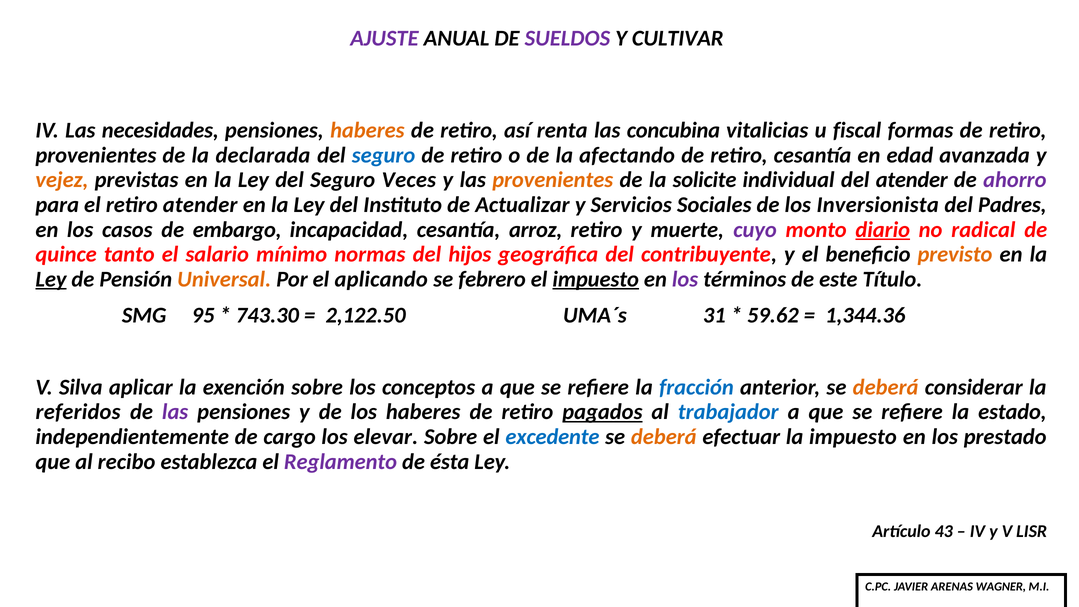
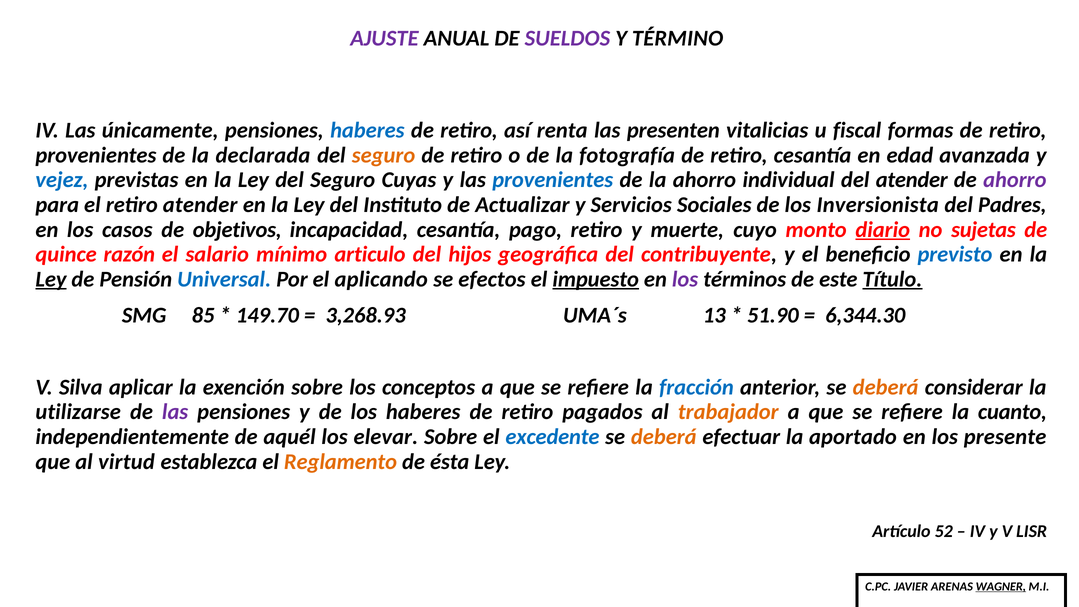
CULTIVAR: CULTIVAR -> TÉRMINO
necesidades: necesidades -> únicamente
haberes at (367, 130) colour: orange -> blue
concubina: concubina -> presenten
seguro at (384, 155) colour: blue -> orange
afectando: afectando -> fotografía
vejez colour: orange -> blue
Veces: Veces -> Cuyas
provenientes at (553, 180) colour: orange -> blue
la solicite: solicite -> ahorro
embargo: embargo -> objetivos
arroz: arroz -> pago
cuyo colour: purple -> black
radical: radical -> sujetas
tanto: tanto -> razón
normas: normas -> articulo
previsto colour: orange -> blue
Universal colour: orange -> blue
febrero: febrero -> efectos
Título underline: none -> present
95: 95 -> 85
743.30: 743.30 -> 149.70
2,122.50: 2,122.50 -> 3,268.93
31: 31 -> 13
59.62: 59.62 -> 51.90
1,344.36: 1,344.36 -> 6,344.30
referidos: referidos -> utilizarse
pagados underline: present -> none
trabajador colour: blue -> orange
estado: estado -> cuanto
cargo: cargo -> aquél
la impuesto: impuesto -> aportado
prestado: prestado -> presente
recibo: recibo -> virtud
Reglamento colour: purple -> orange
43: 43 -> 52
WAGNER underline: none -> present
